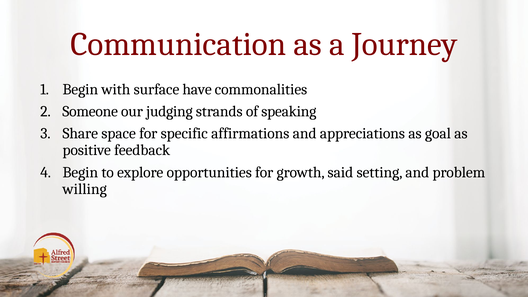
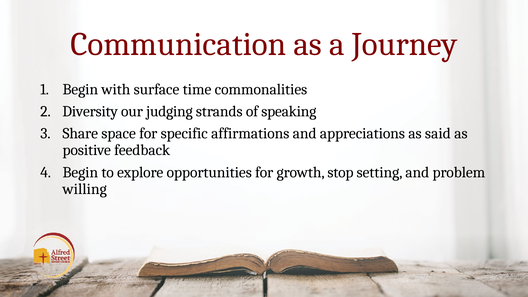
have: have -> time
Someone: Someone -> Diversity
goal: goal -> said
said: said -> stop
